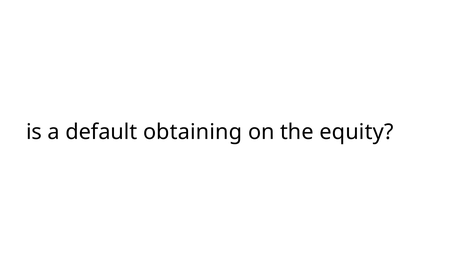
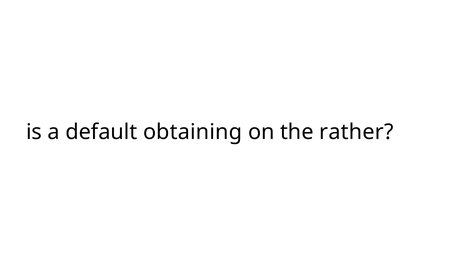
equity: equity -> rather
